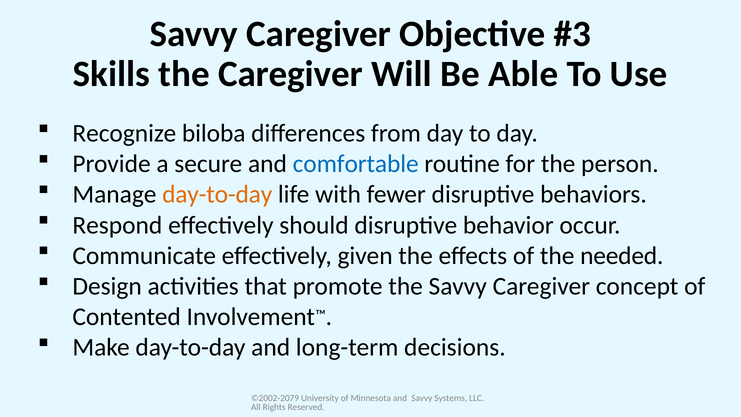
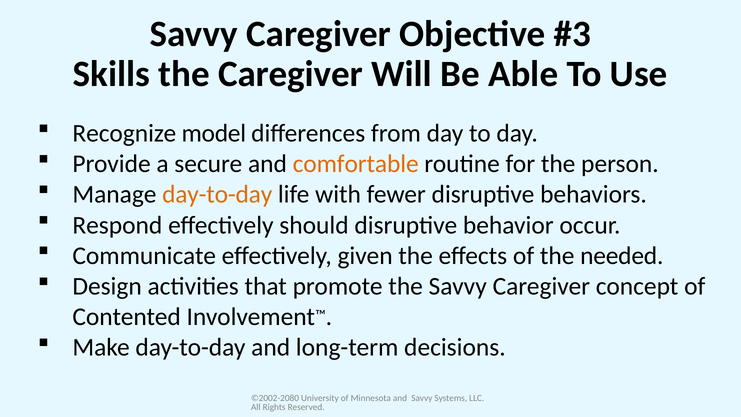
biloba: biloba -> model
comfortable colour: blue -> orange
©2002-2079: ©2002-2079 -> ©2002-2080
